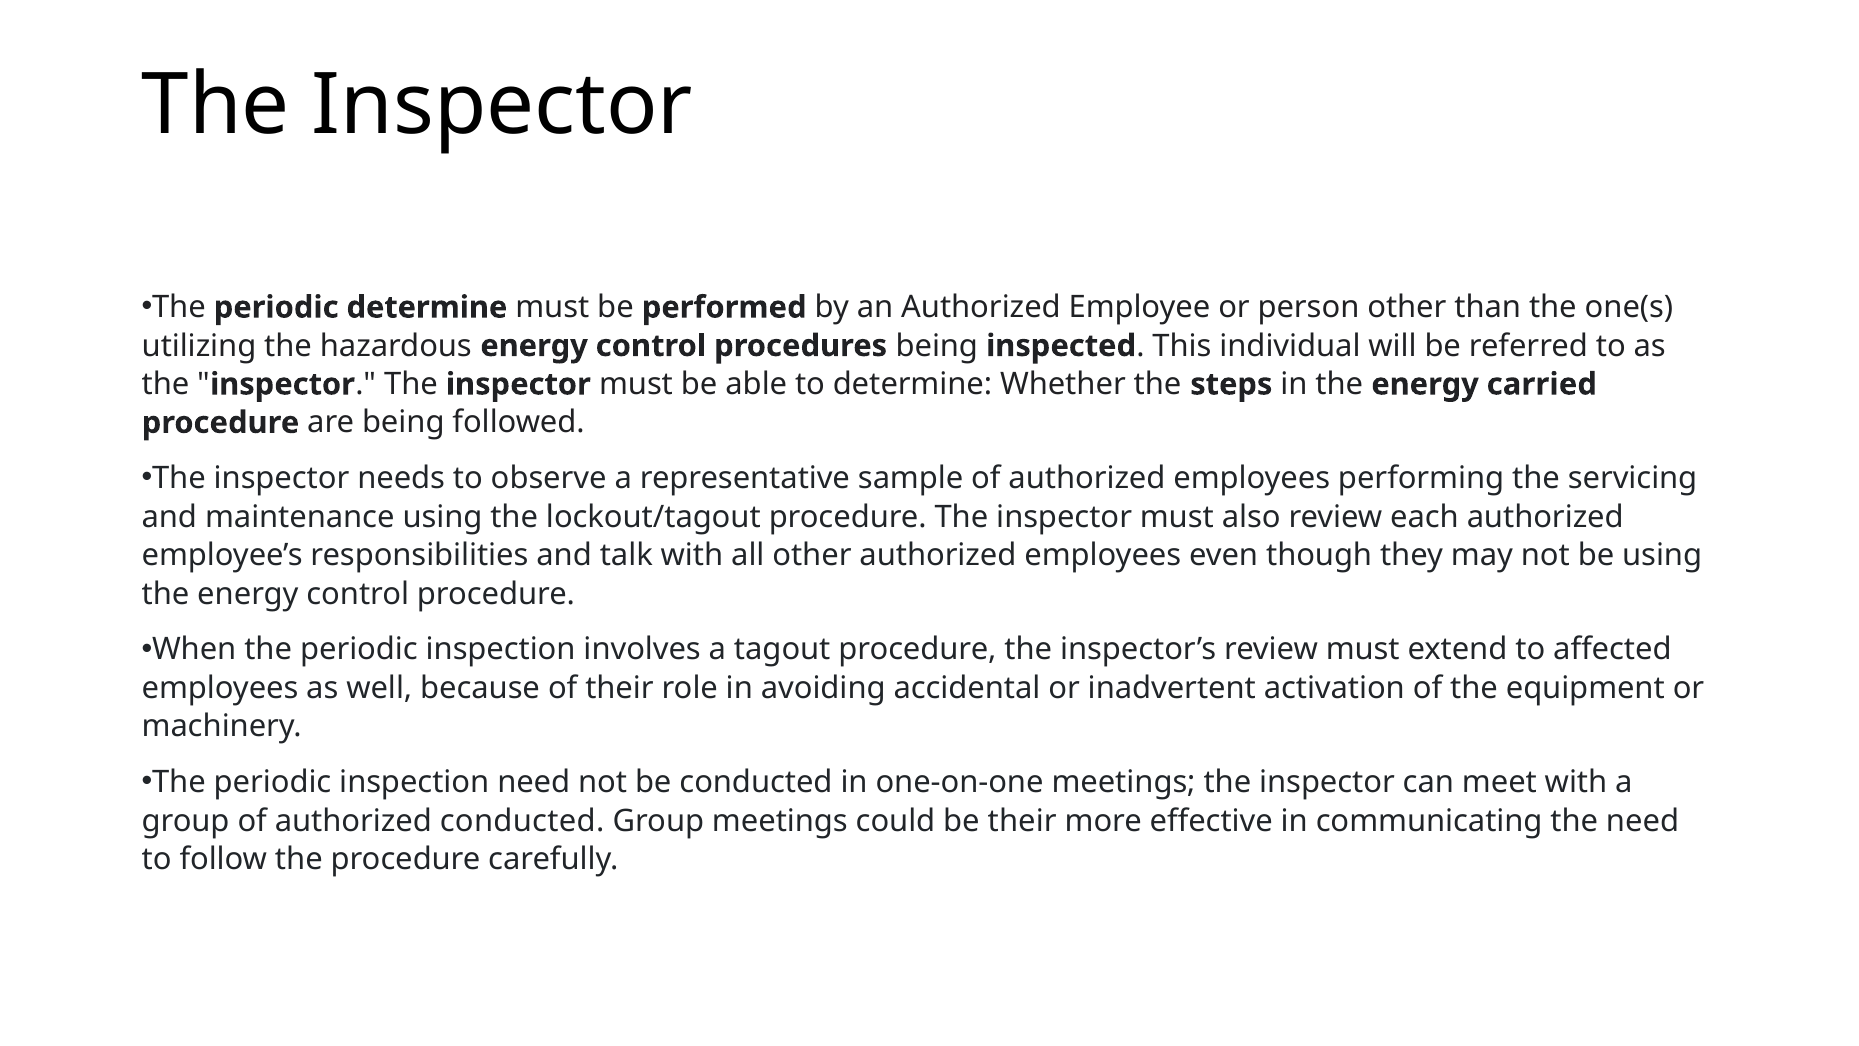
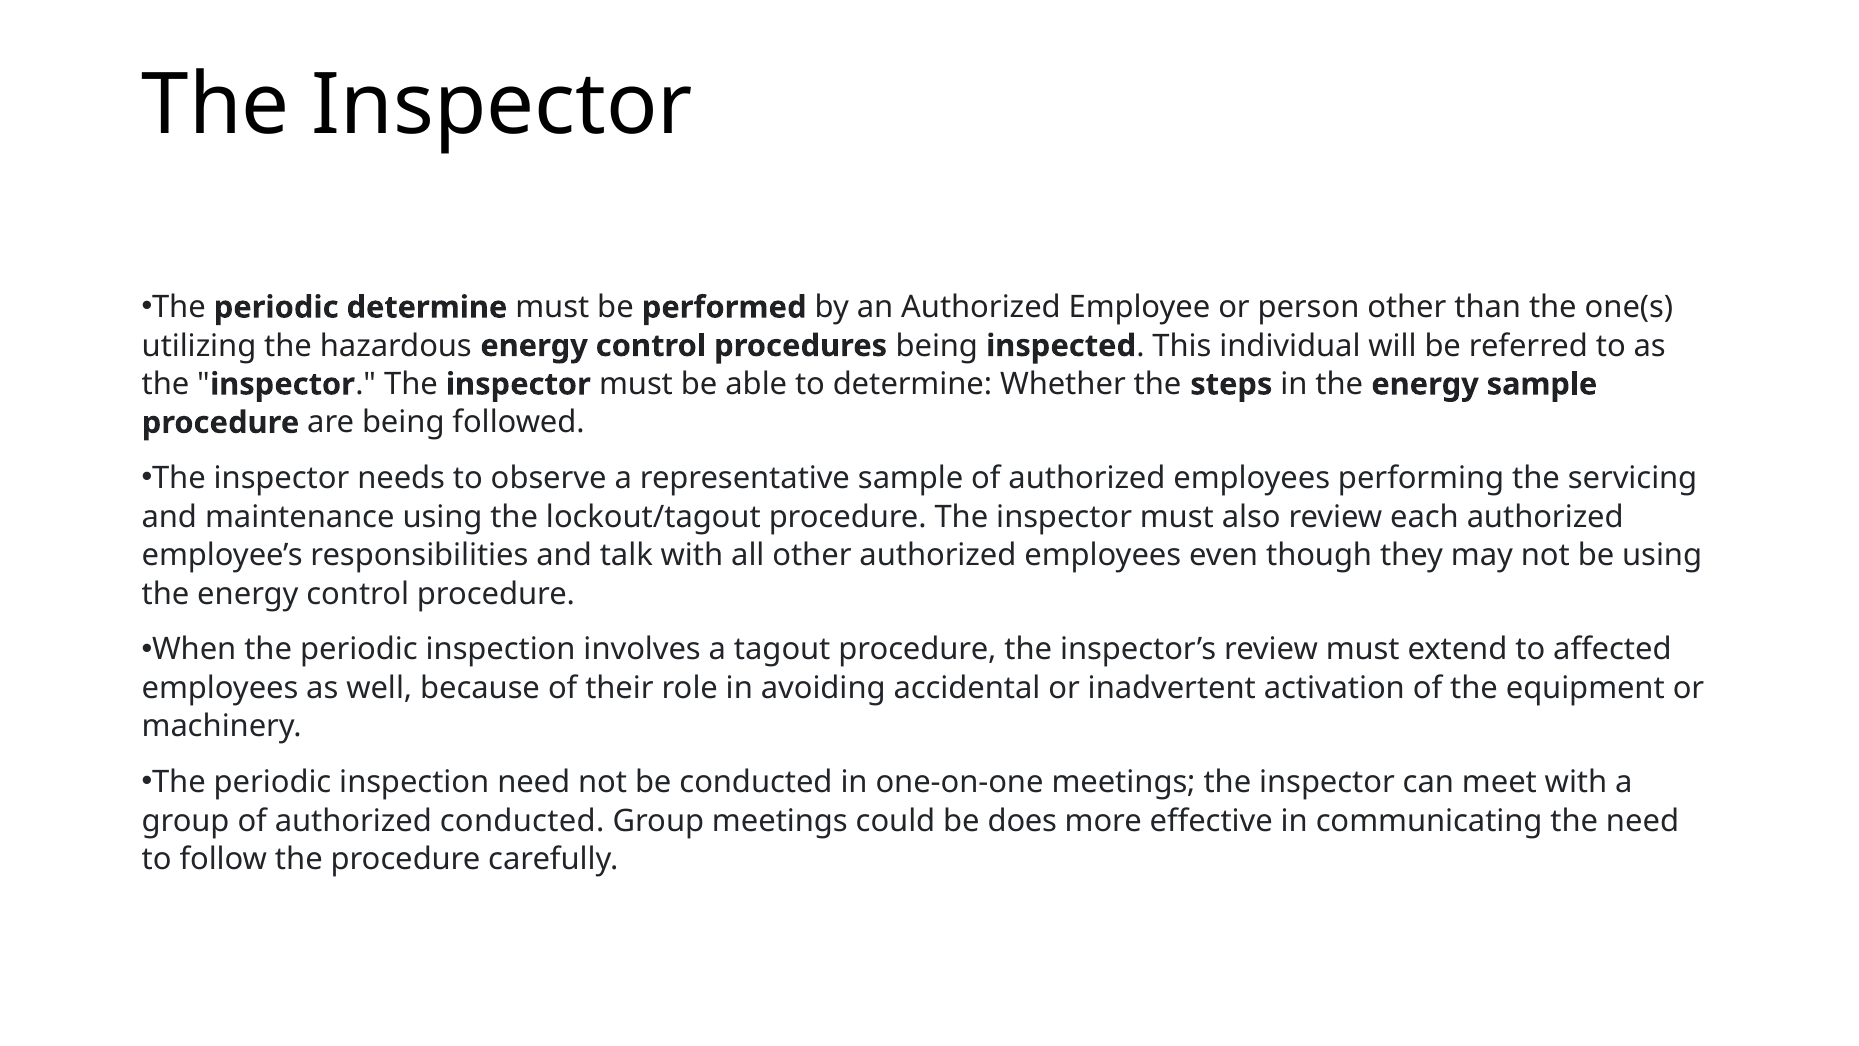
energy carried: carried -> sample
be their: their -> does
